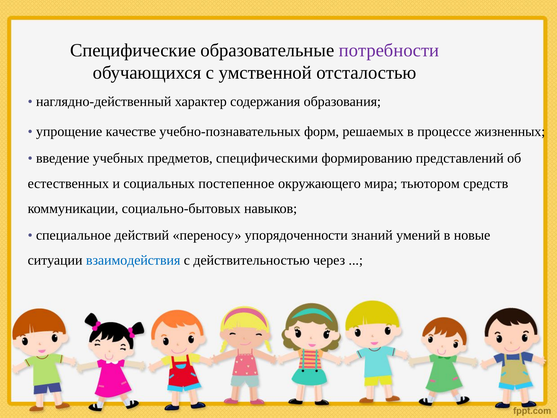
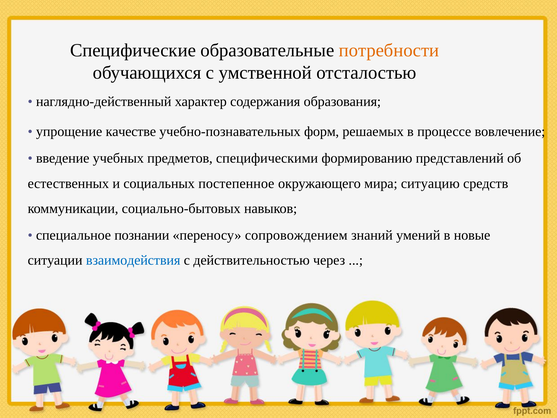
потребности colour: purple -> orange
жизненных: жизненных -> вовлечение
тьютором: тьютором -> ситуацию
действий: действий -> познании
упорядоченности: упорядоченности -> сопровождением
